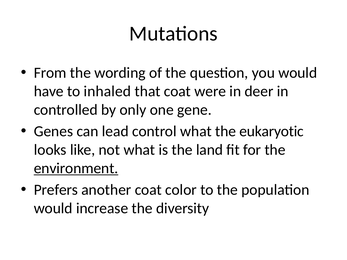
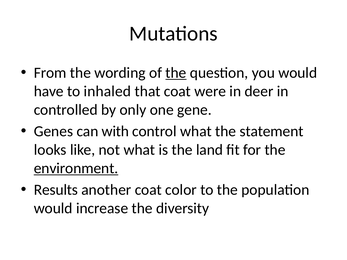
the at (176, 73) underline: none -> present
lead: lead -> with
eukaryotic: eukaryotic -> statement
Prefers: Prefers -> Results
